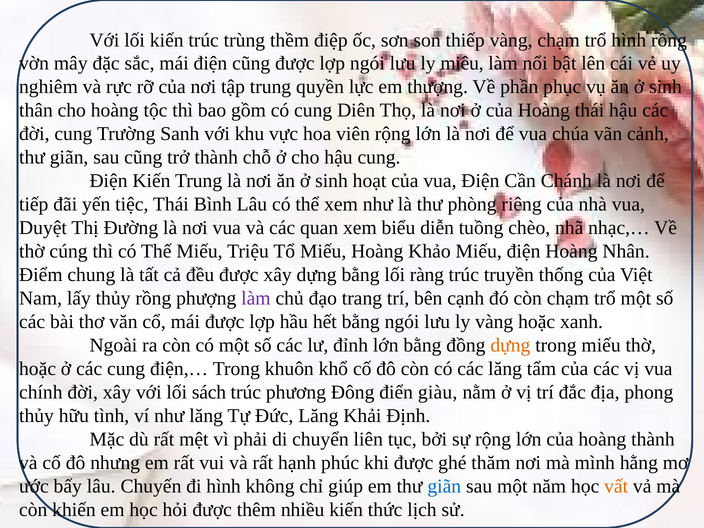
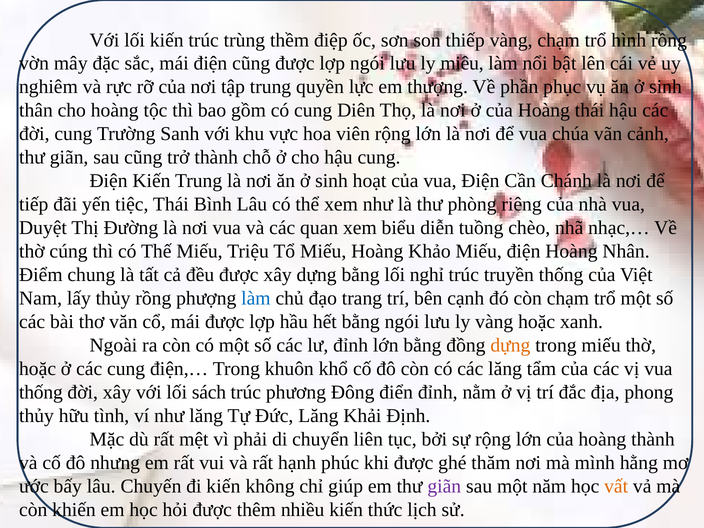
ràng: ràng -> nghỉ
làm at (256, 298) colour: purple -> blue
chính at (41, 392): chính -> thống
điển giàu: giàu -> đỉnh
đi hình: hình -> kiến
giãn at (444, 486) colour: blue -> purple
